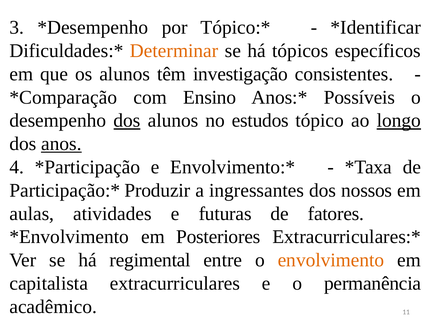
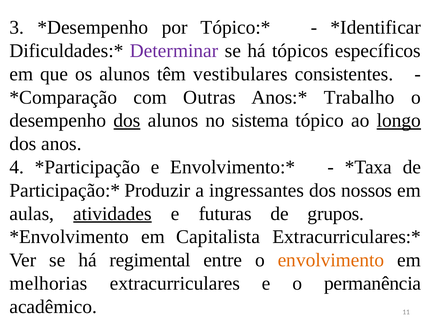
Determinar colour: orange -> purple
investigação: investigação -> vestibulares
Ensino: Ensino -> Outras
Possíveis: Possíveis -> Trabalho
estudos: estudos -> sistema
anos underline: present -> none
atividades underline: none -> present
fatores: fatores -> grupos
Posteriores: Posteriores -> Capitalista
capitalista: capitalista -> melhorias
